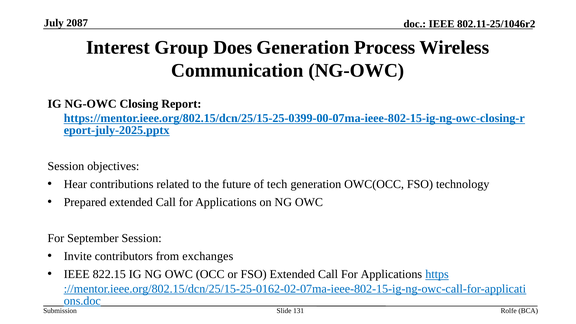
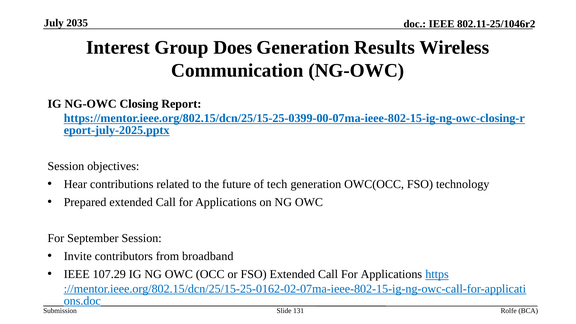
2087: 2087 -> 2035
Process: Process -> Results
exchanges: exchanges -> broadband
822.15: 822.15 -> 107.29
